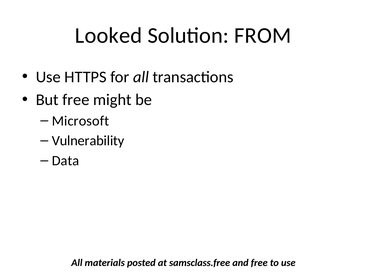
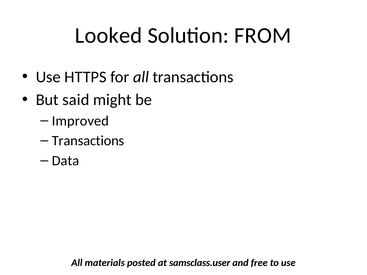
But free: free -> said
Microsoft: Microsoft -> Improved
Vulnerability at (88, 141): Vulnerability -> Transactions
samsclass.free: samsclass.free -> samsclass.user
